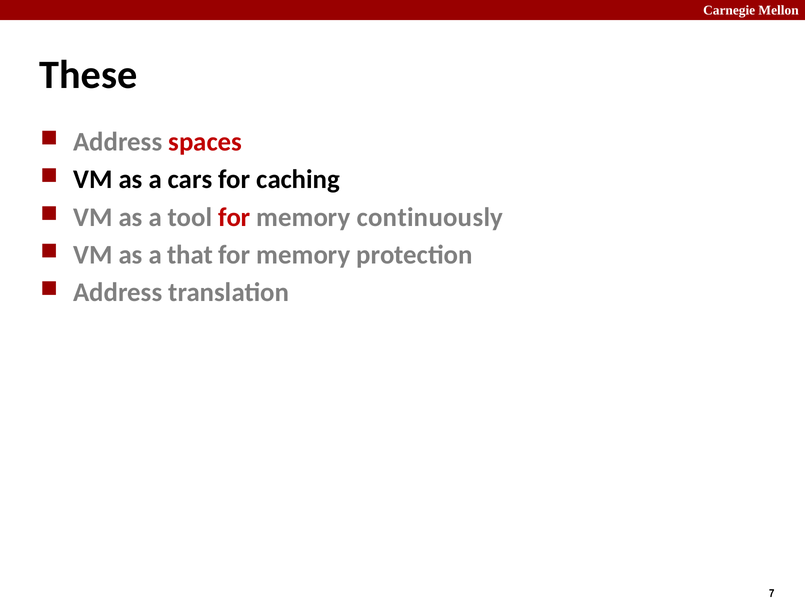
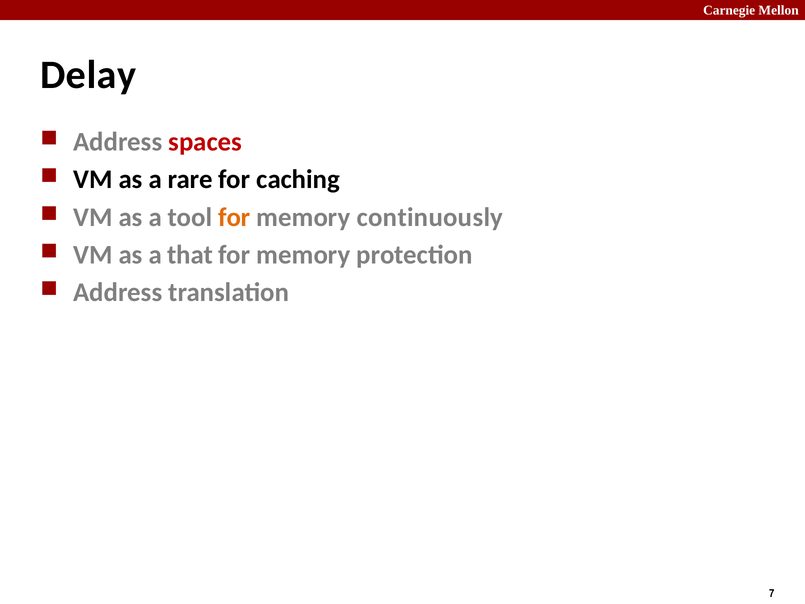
These: These -> Delay
cars: cars -> rare
for at (234, 217) colour: red -> orange
